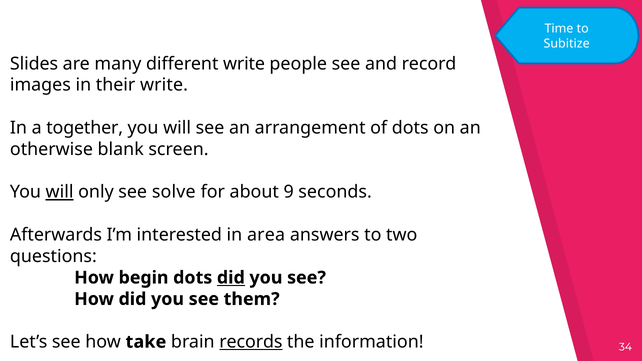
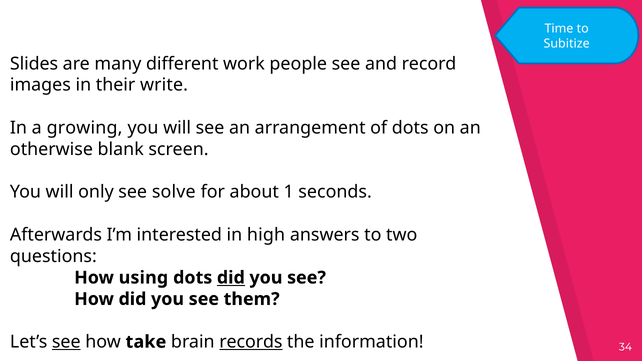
different write: write -> work
together: together -> growing
will at (60, 192) underline: present -> none
9: 9 -> 1
area: area -> high
begin: begin -> using
see at (66, 342) underline: none -> present
